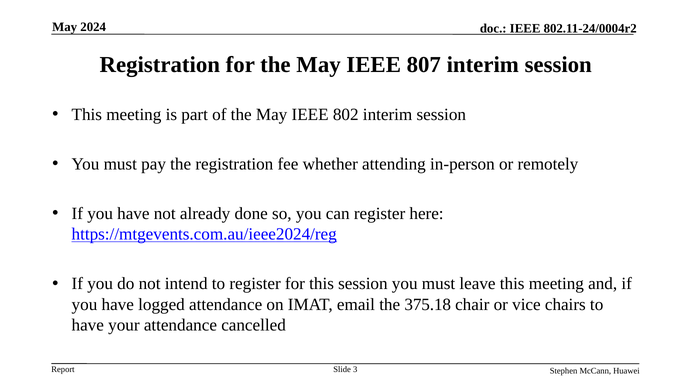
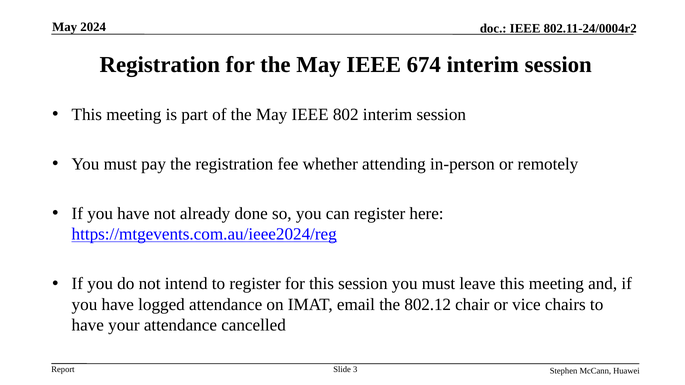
807: 807 -> 674
375.18: 375.18 -> 802.12
